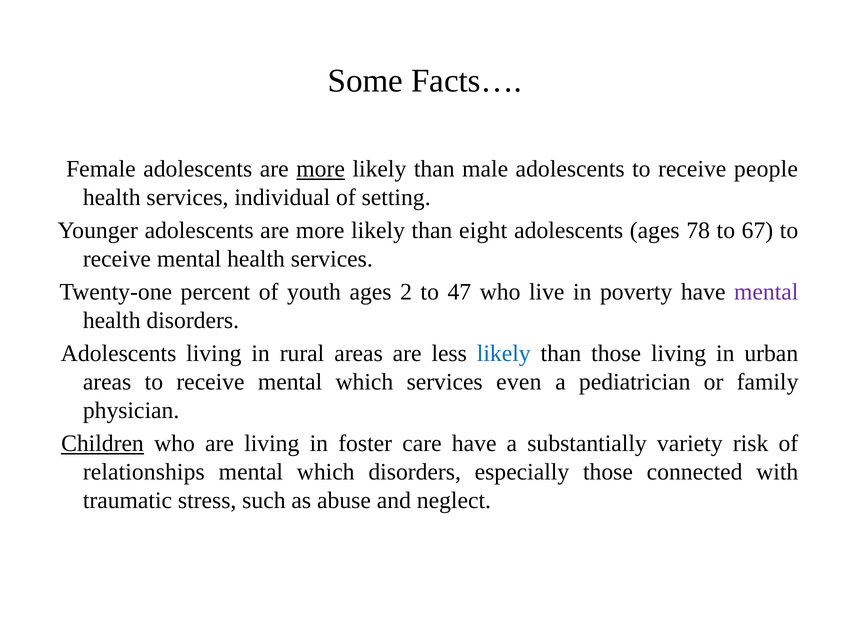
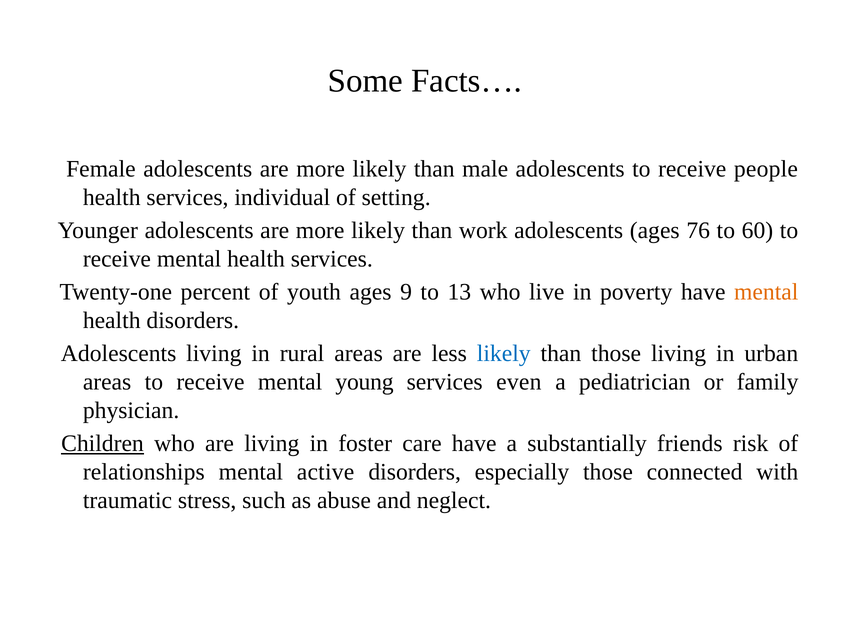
more at (321, 169) underline: present -> none
eight: eight -> work
78: 78 -> 76
67: 67 -> 60
2: 2 -> 9
47: 47 -> 13
mental at (766, 292) colour: purple -> orange
receive mental which: which -> young
variety: variety -> friends
which at (326, 472): which -> active
